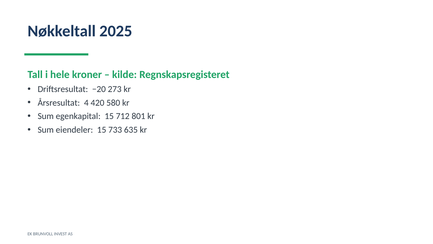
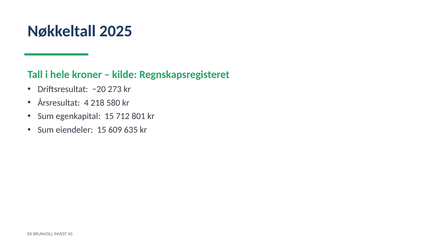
420: 420 -> 218
733: 733 -> 609
